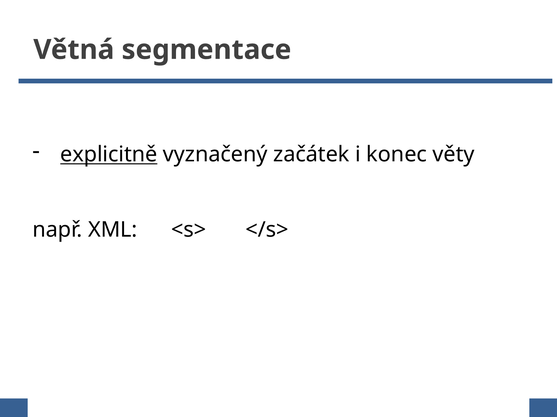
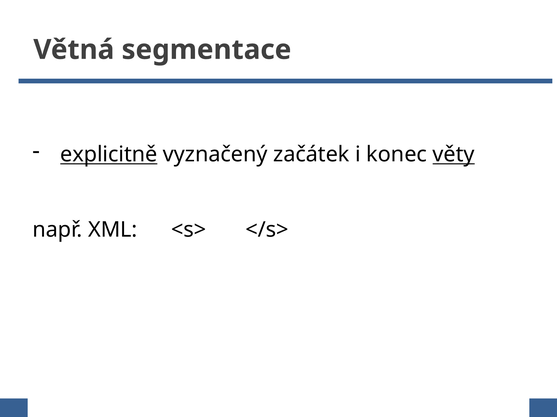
věty underline: none -> present
